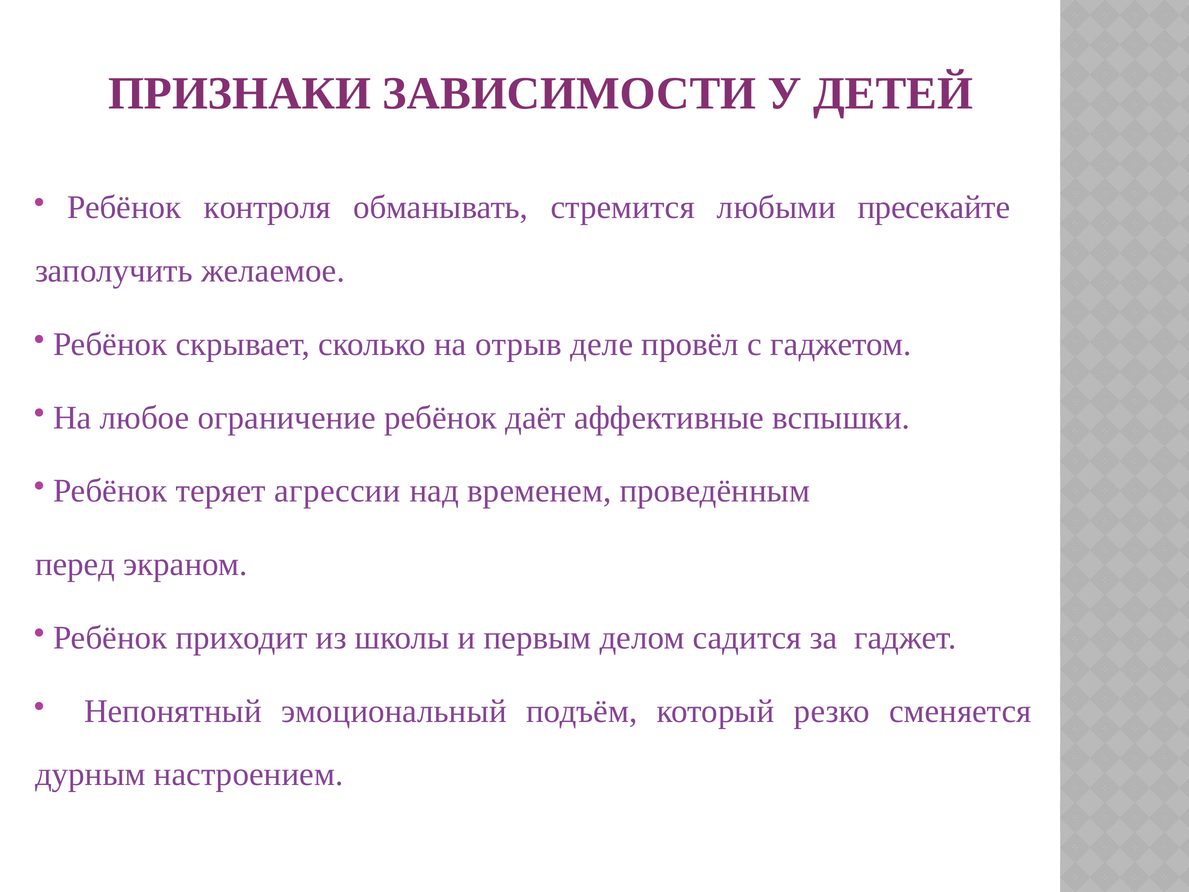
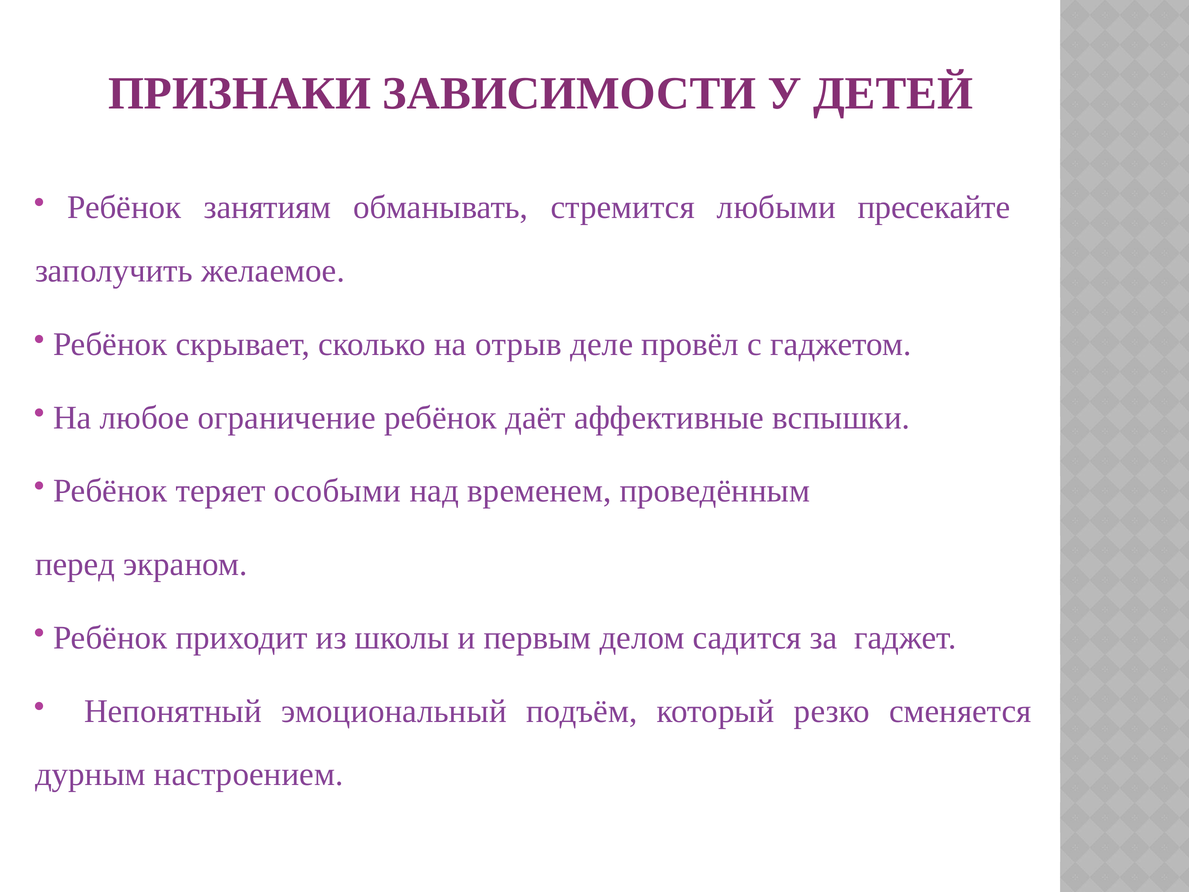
контроля: контроля -> занятиям
агрессии: агрессии -> особыми
